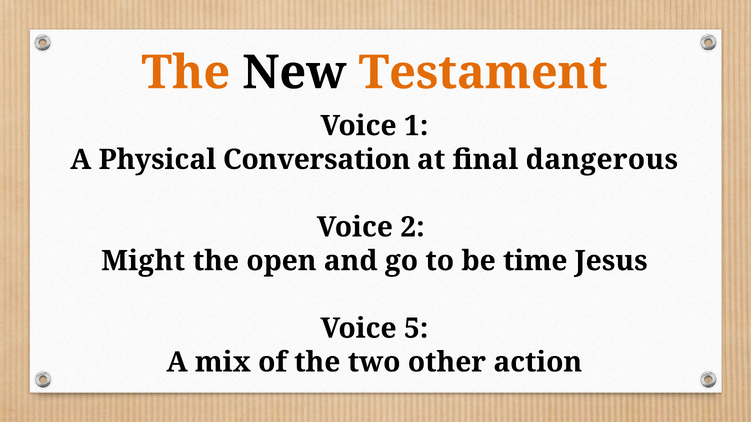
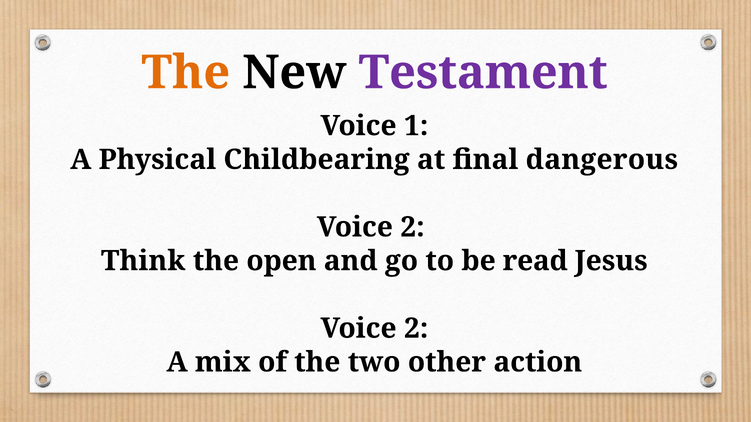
Testament colour: orange -> purple
Conversation: Conversation -> Childbearing
Might: Might -> Think
time: time -> read
5 at (416, 329): 5 -> 2
